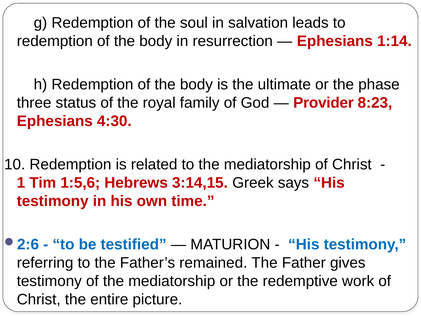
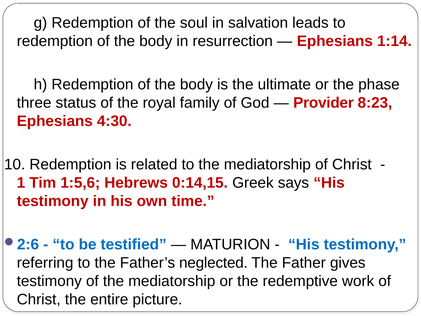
3:14,15: 3:14,15 -> 0:14,15
remained: remained -> neglected
